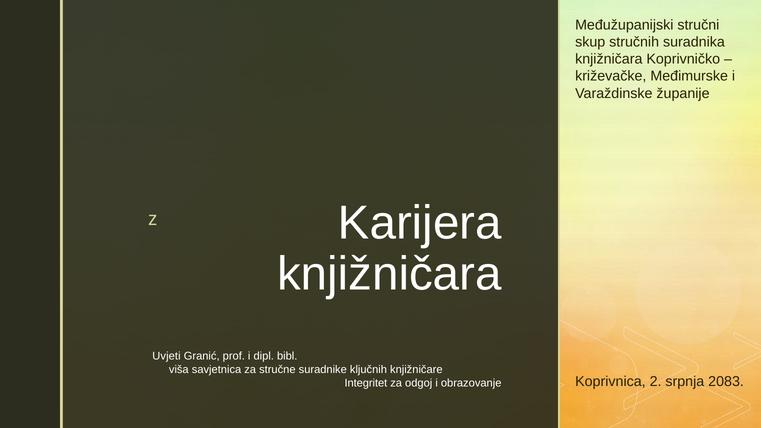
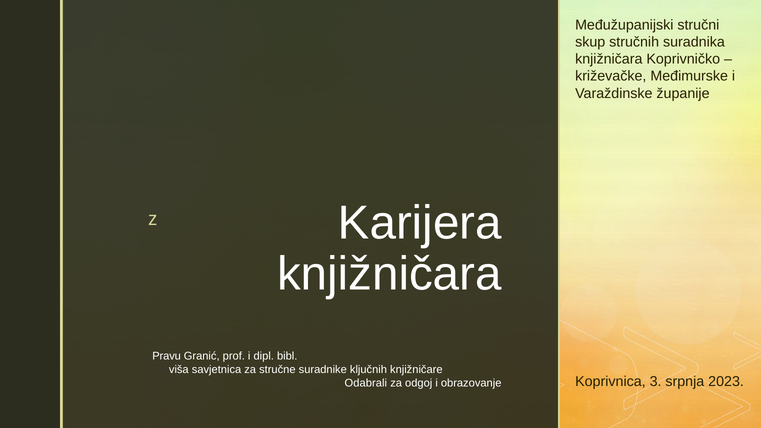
Uvjeti: Uvjeti -> Pravu
2: 2 -> 3
2083: 2083 -> 2023
Integritet: Integritet -> Odabrali
